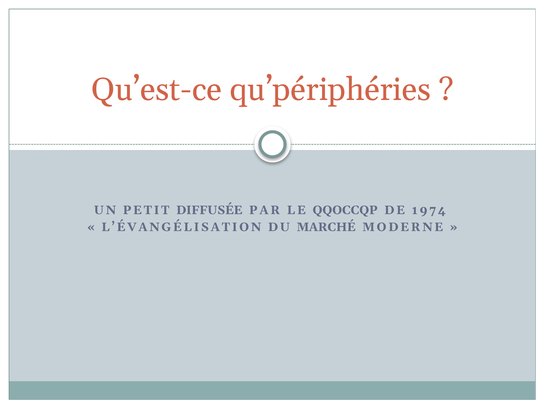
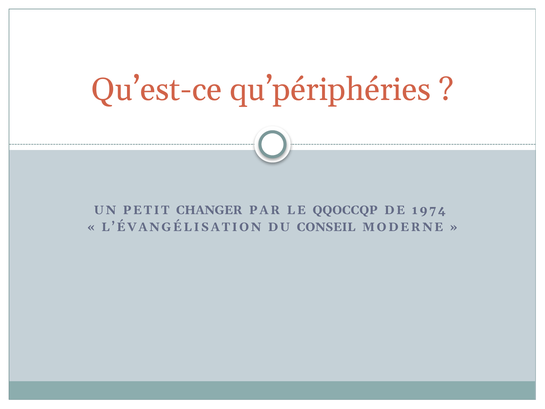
DIFFUSÉE: DIFFUSÉE -> CHANGER
MARCHÉ: MARCHÉ -> CONSEIL
